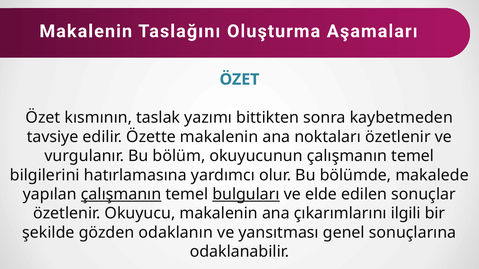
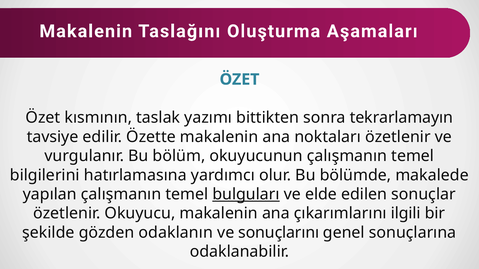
kaybetmeden: kaybetmeden -> tekrarlamayın
çalışmanın at (121, 195) underline: present -> none
yansıtması: yansıtması -> sonuçlarını
